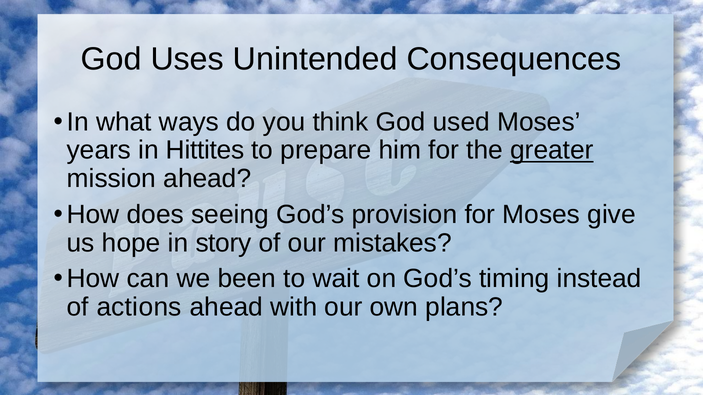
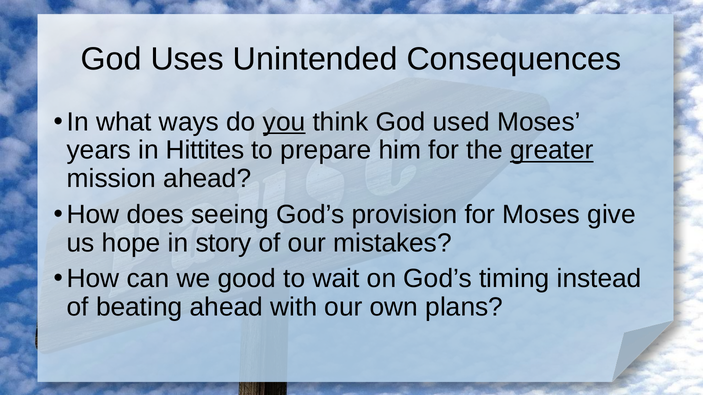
you underline: none -> present
been: been -> good
actions: actions -> beating
